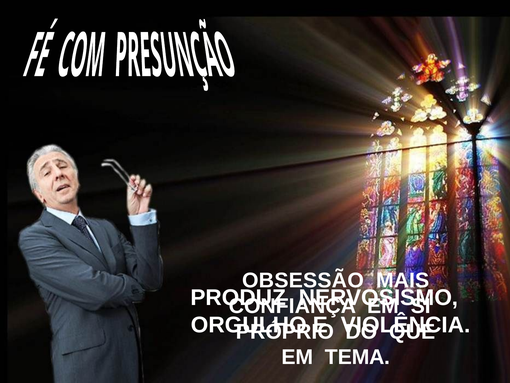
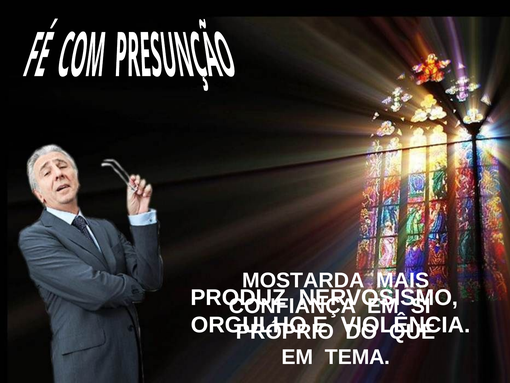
OBSESSÃO: OBSESSÃO -> MOSTARDA
